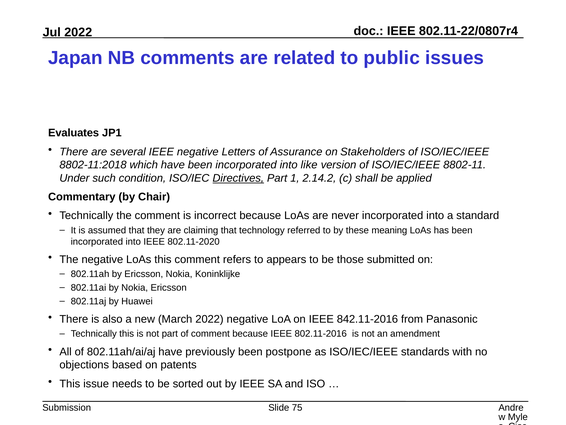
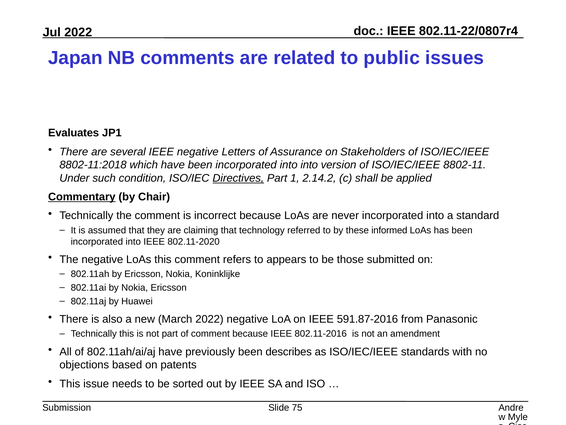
into like: like -> into
Commentary underline: none -> present
meaning: meaning -> informed
842.11-2016: 842.11-2016 -> 591.87-2016
postpone: postpone -> describes
